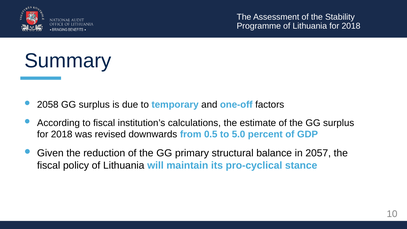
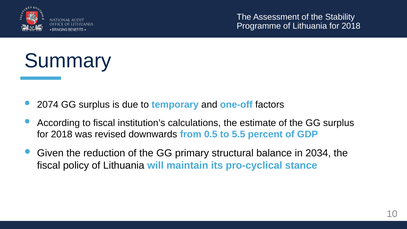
2058: 2058 -> 2074
5.0: 5.0 -> 5.5
2057: 2057 -> 2034
